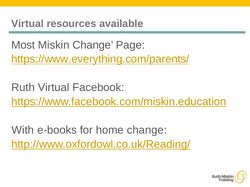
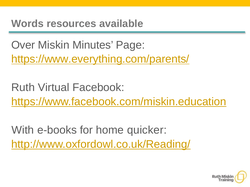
Virtual at (28, 24): Virtual -> Words
Most: Most -> Over
Miskin Change: Change -> Minutes
home change: change -> quicker
